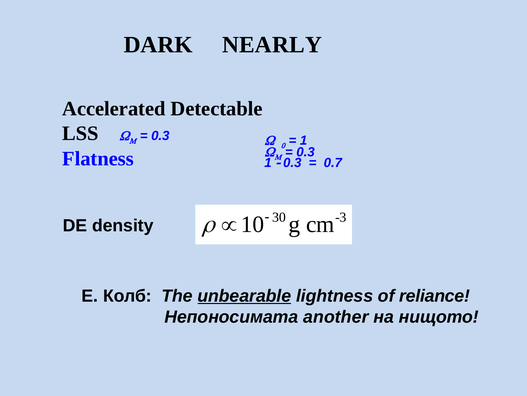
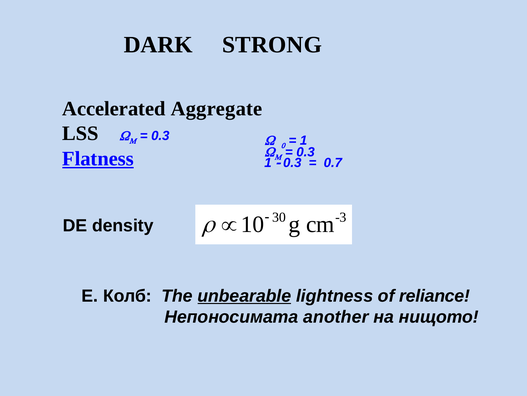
NEARLY: NEARLY -> STRONG
Detectable: Detectable -> Aggregate
Flatness underline: none -> present
